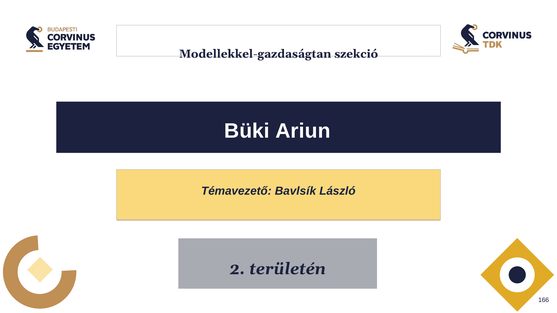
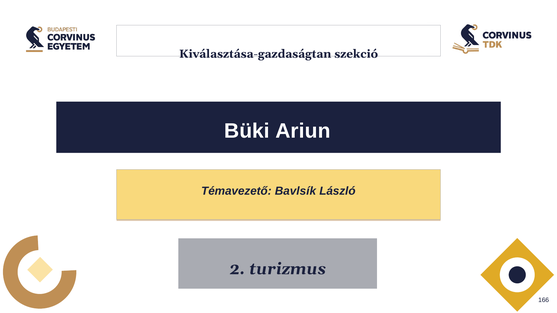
Modellekkel-gazdaságtan: Modellekkel-gazdaságtan -> Kiválasztása-gazdaságtan
területén: területén -> turizmus
